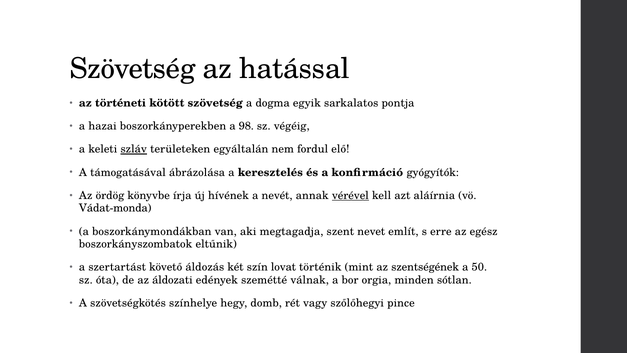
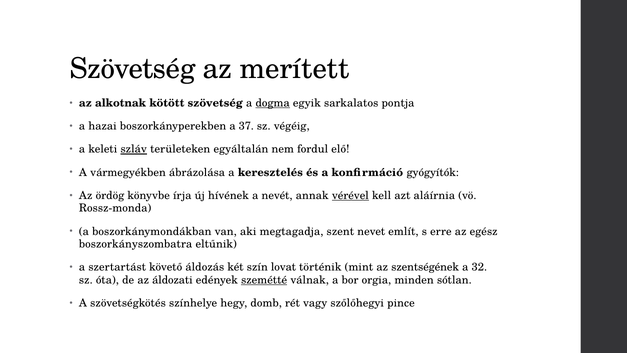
hatással: hatással -> merített
történeti: történeti -> alkotnak
dogma underline: none -> present
98: 98 -> 37
támogatásával: támogatásával -> vármegyékben
Vádat-monda: Vádat-monda -> Rossz-monda
boszorkányszombatok: boszorkányszombatok -> boszorkányszombatra
50: 50 -> 32
szemétté underline: none -> present
